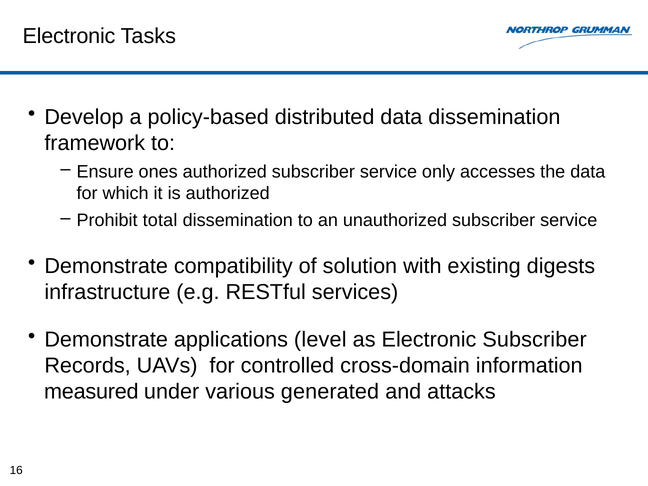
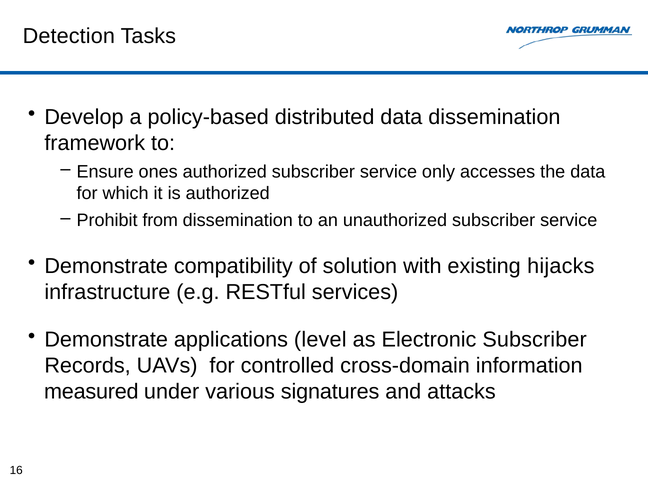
Electronic at (69, 36): Electronic -> Detection
total: total -> from
digests: digests -> hijacks
generated: generated -> signatures
